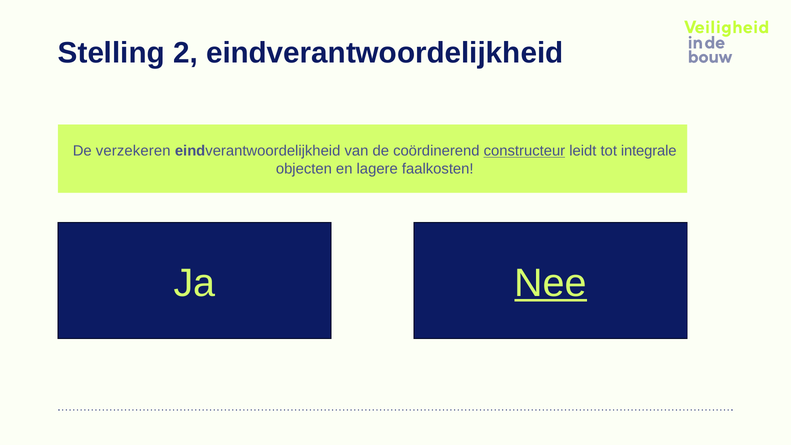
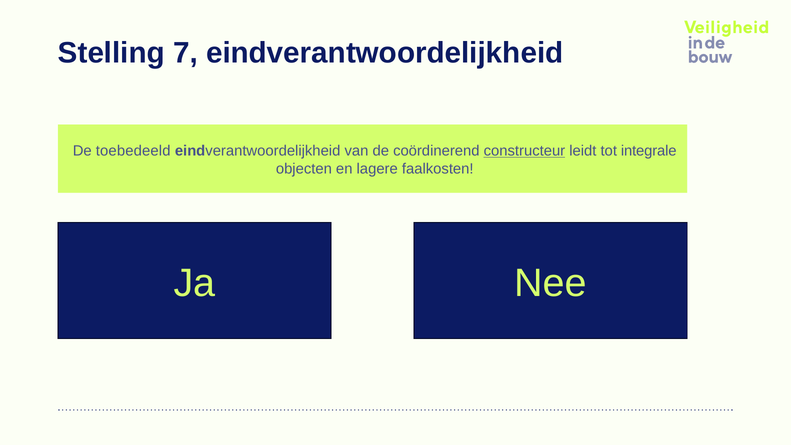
2: 2 -> 7
verzekeren: verzekeren -> toebedeeld
Nee underline: present -> none
